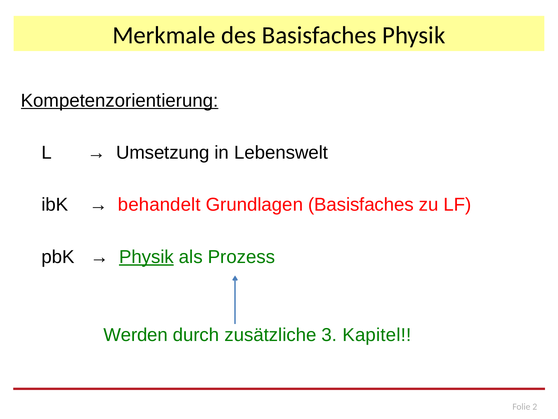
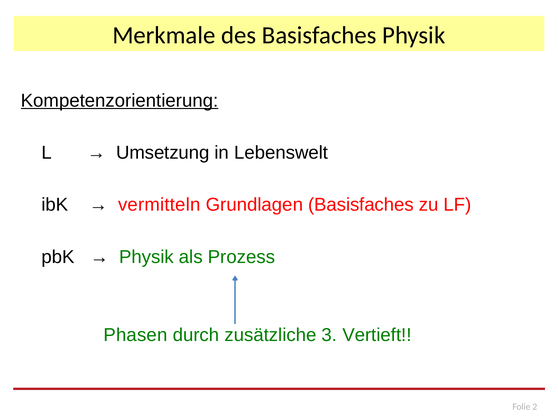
behandelt: behandelt -> vermitteln
Physik at (146, 257) underline: present -> none
Werden: Werden -> Phasen
Kapitel: Kapitel -> Vertieft
